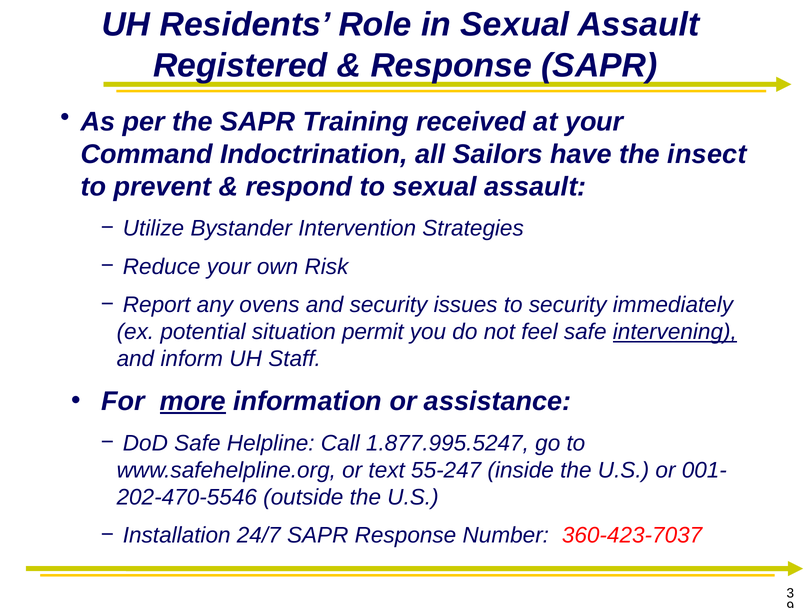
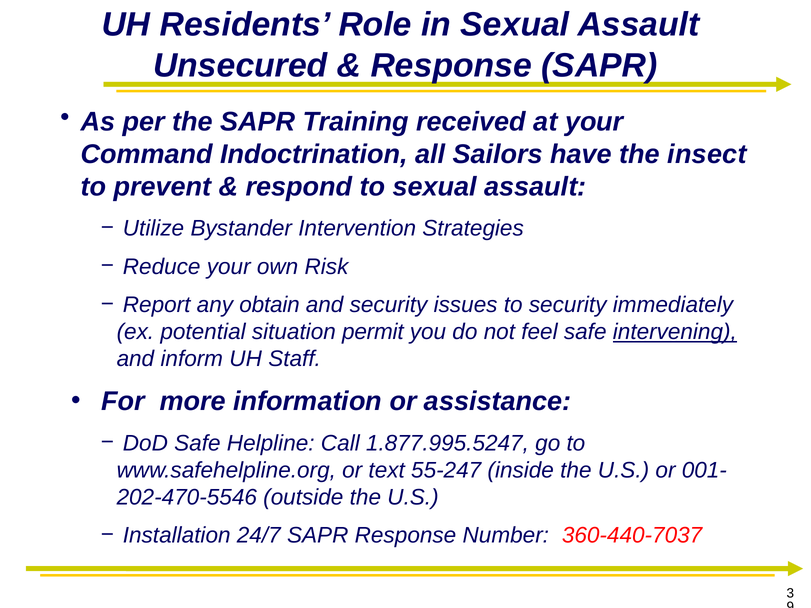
Registered: Registered -> Unsecured
ovens: ovens -> obtain
more underline: present -> none
360-423-7037: 360-423-7037 -> 360-440-7037
